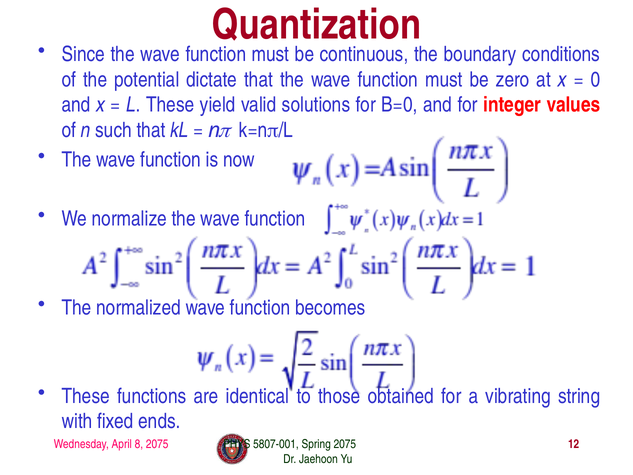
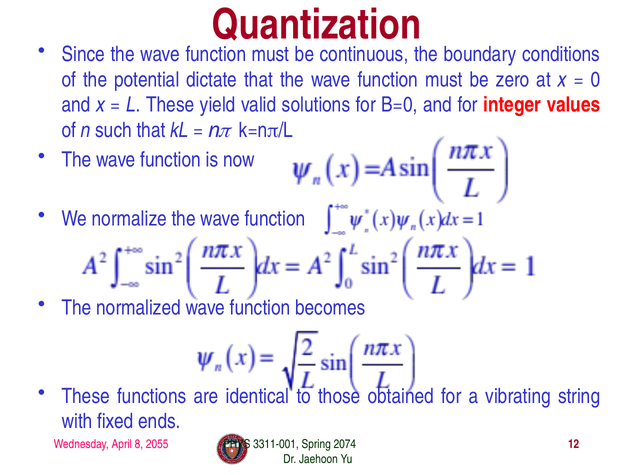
8 2075: 2075 -> 2055
5807-001: 5807-001 -> 3311-001
Spring 2075: 2075 -> 2074
